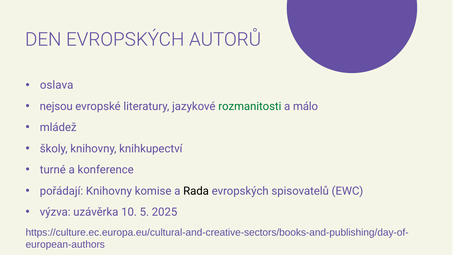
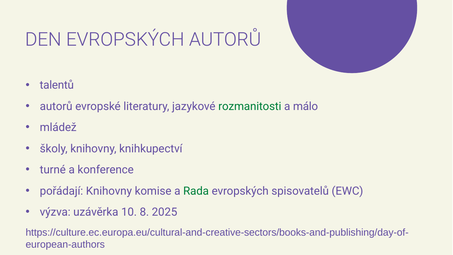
oslava: oslava -> talentů
nejsou at (56, 106): nejsou -> autorů
Rada colour: black -> green
5: 5 -> 8
